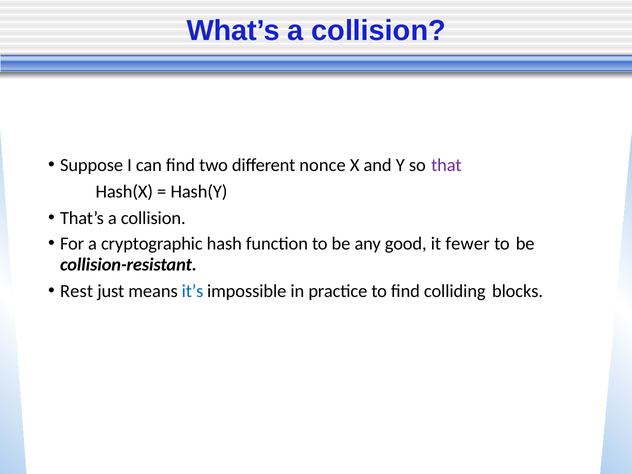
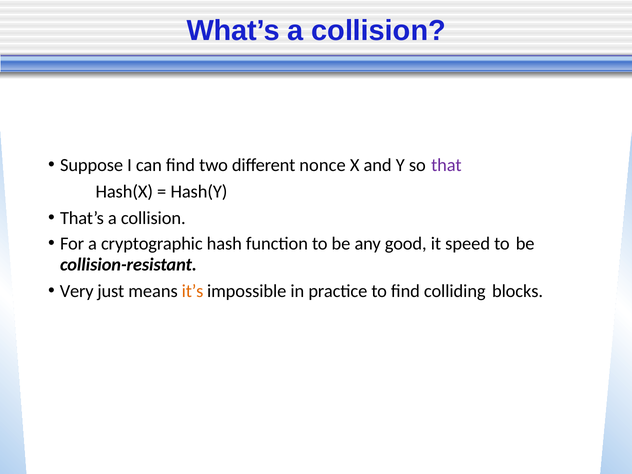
fewer: fewer -> speed
Rest: Rest -> Very
it’s colour: blue -> orange
